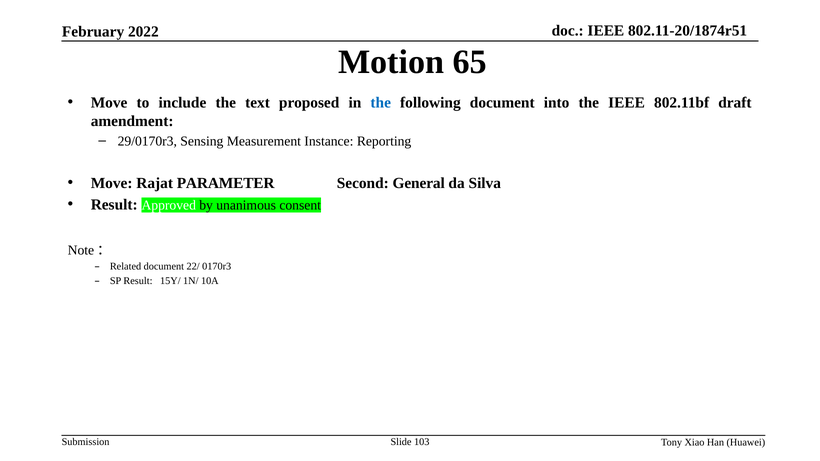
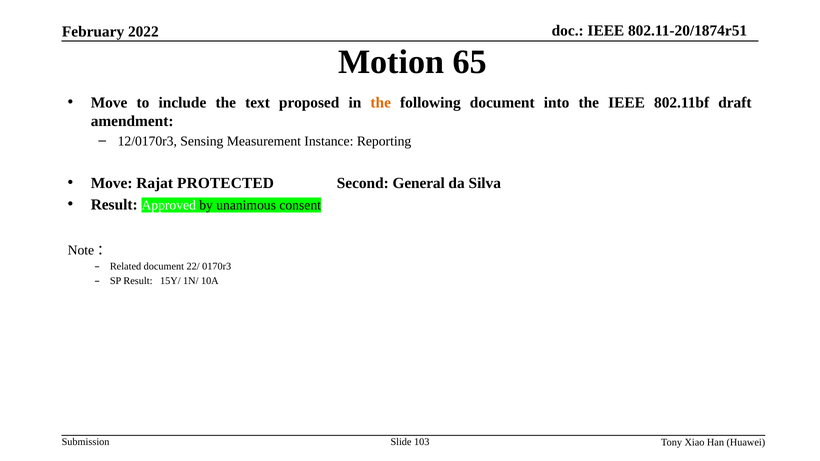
the at (381, 103) colour: blue -> orange
29/0170r3: 29/0170r3 -> 12/0170r3
PARAMETER: PARAMETER -> PROTECTED
